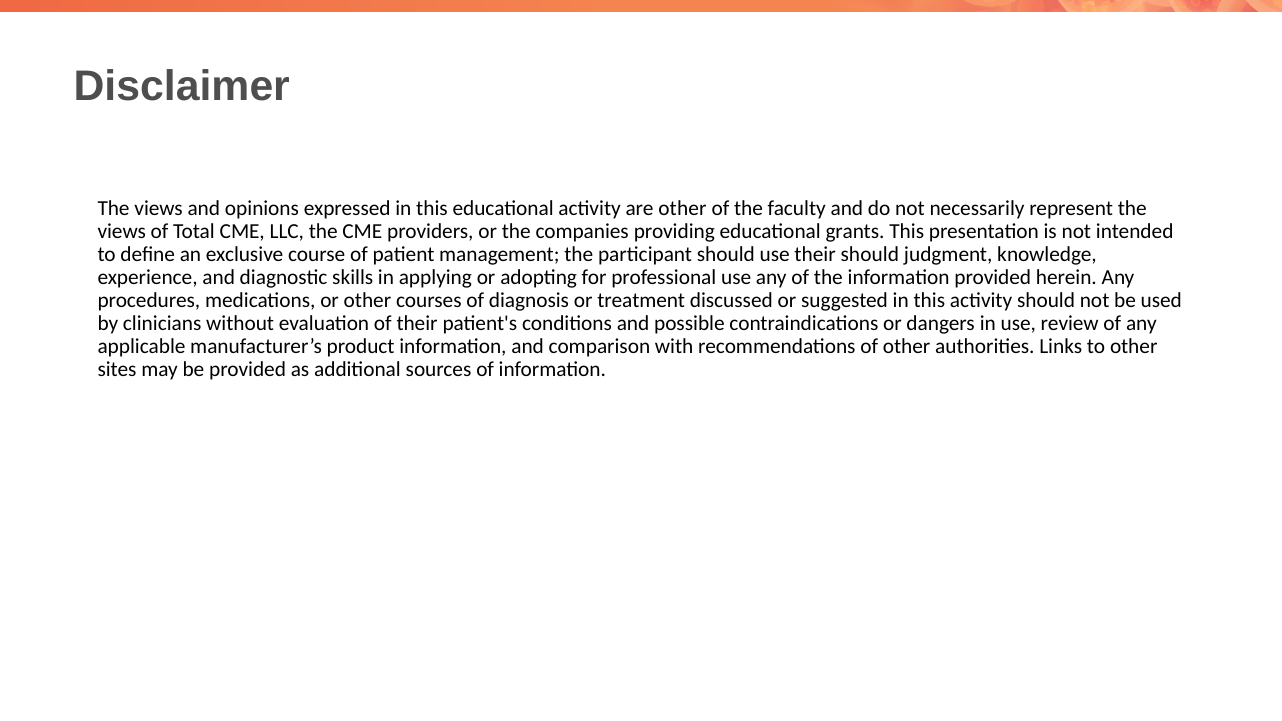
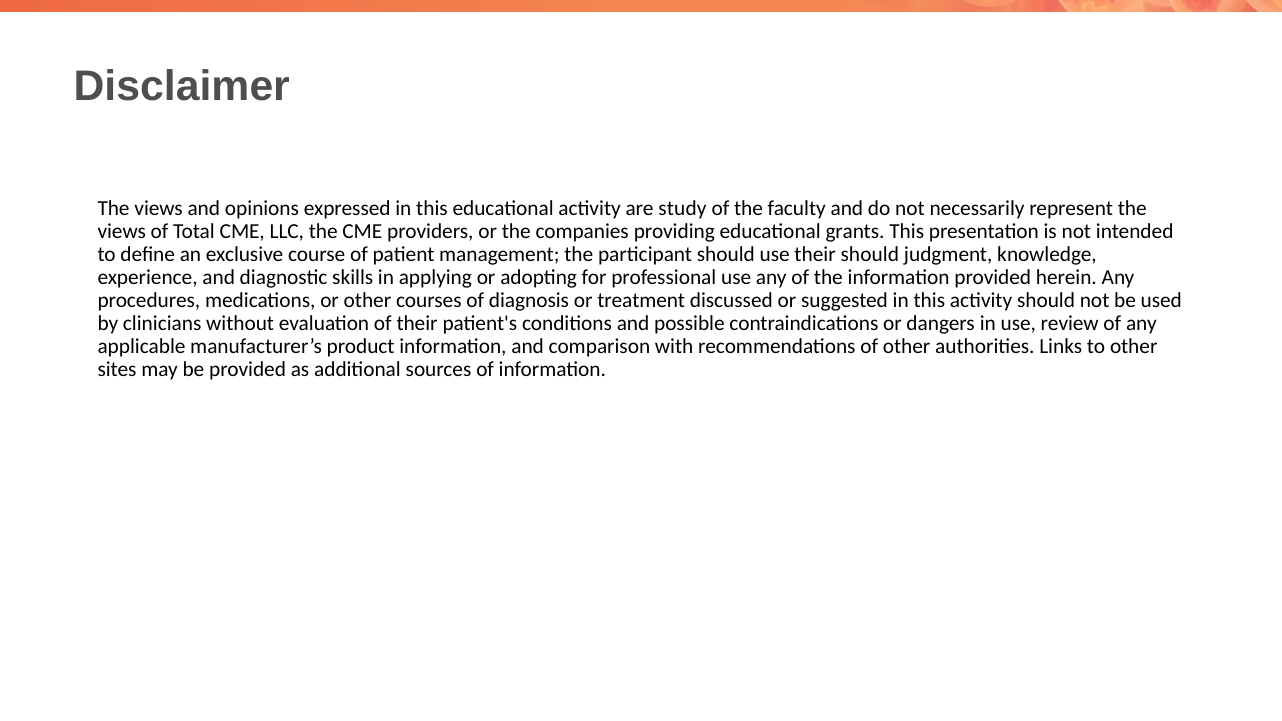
are other: other -> study
